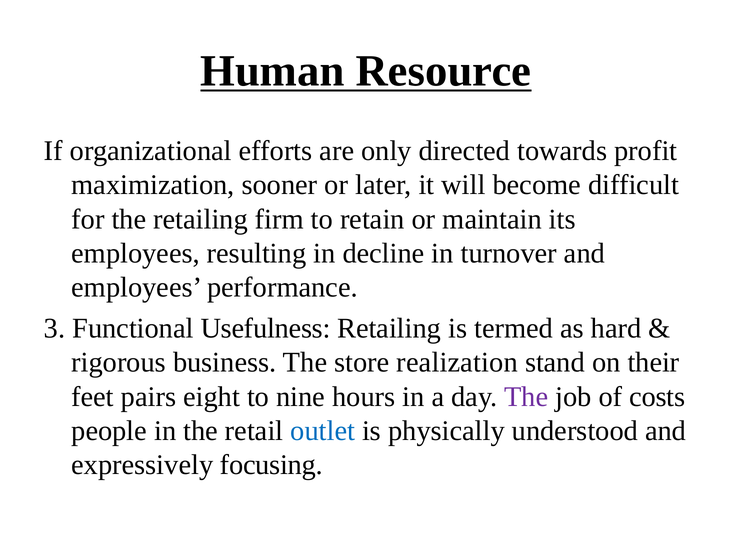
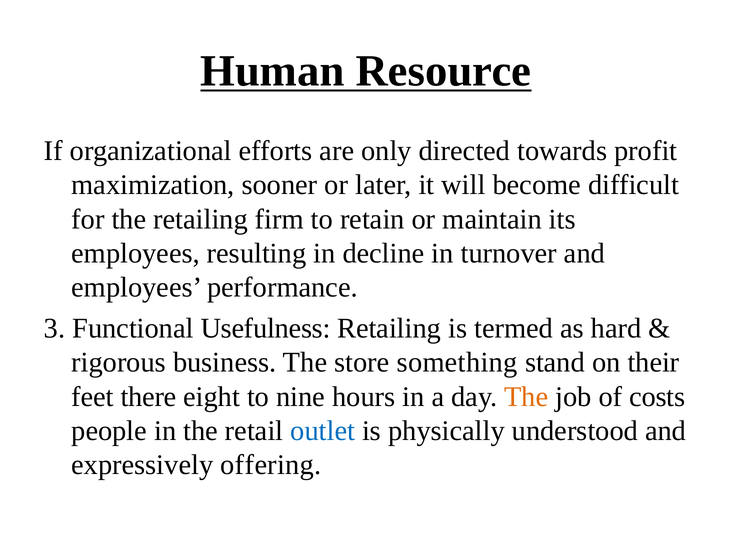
realization: realization -> something
pairs: pairs -> there
The at (526, 397) colour: purple -> orange
focusing: focusing -> offering
